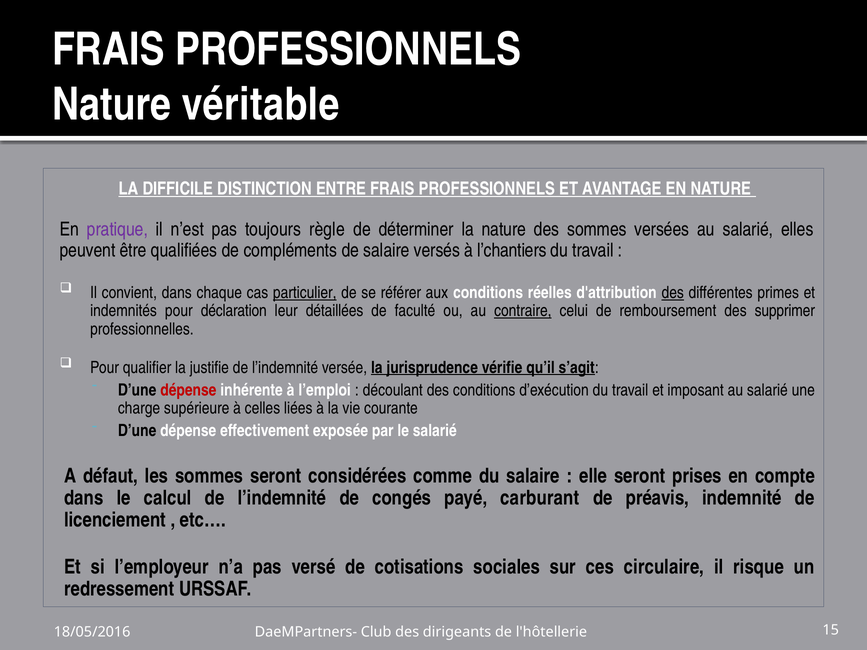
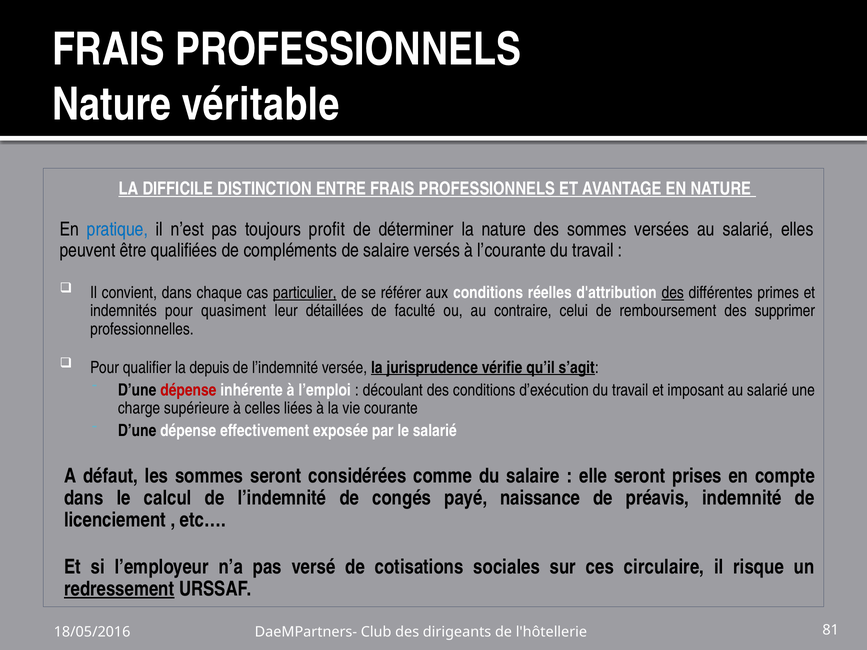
pratique colour: purple -> blue
règle: règle -> profit
l’chantiers: l’chantiers -> l’courante
déclaration: déclaration -> quasiment
contraire underline: present -> none
justifie: justifie -> depuis
carburant: carburant -> naissance
redressement underline: none -> present
15: 15 -> 81
